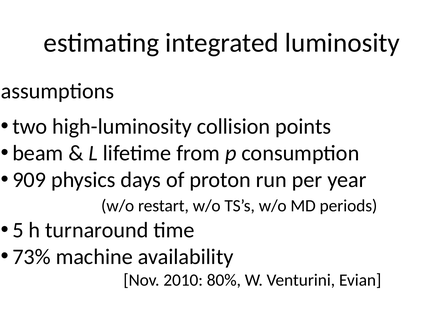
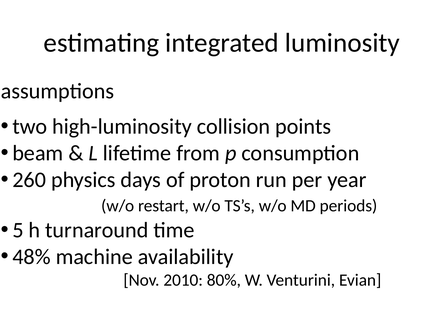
909: 909 -> 260
73%: 73% -> 48%
